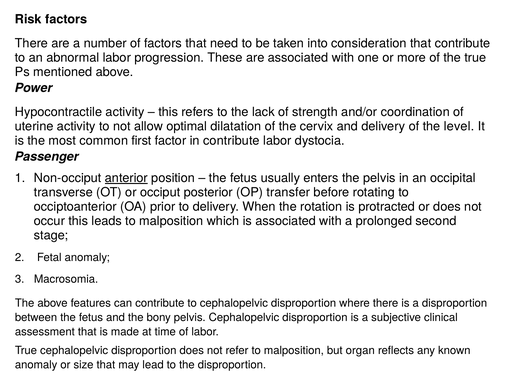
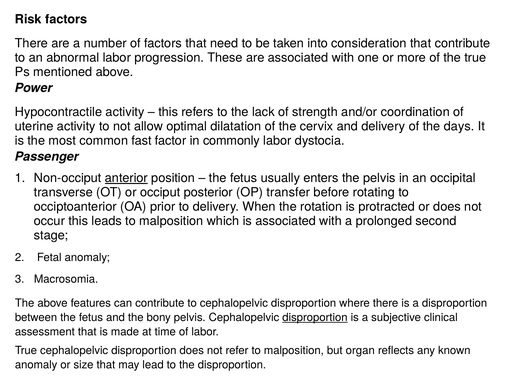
level: level -> days
first: first -> fast
in contribute: contribute -> commonly
disproportion at (315, 318) underline: none -> present
